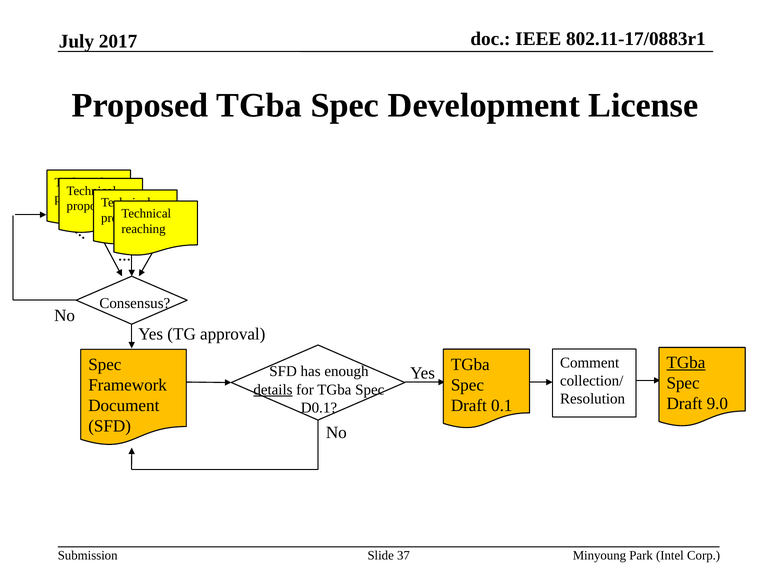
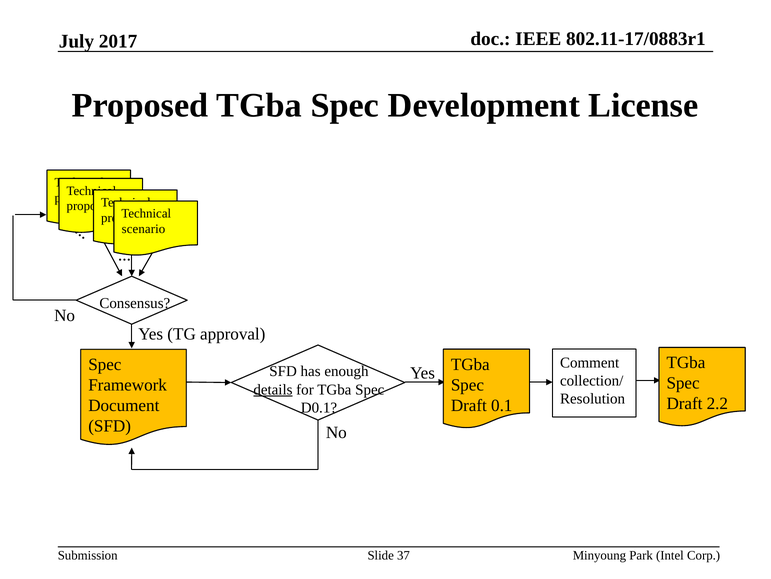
reaching: reaching -> scenario
TGba at (686, 362) underline: present -> none
9.0: 9.0 -> 2.2
